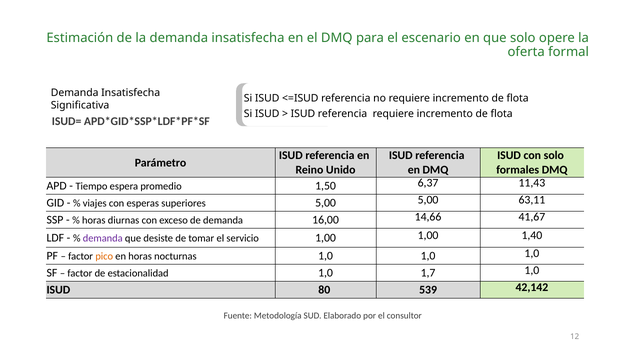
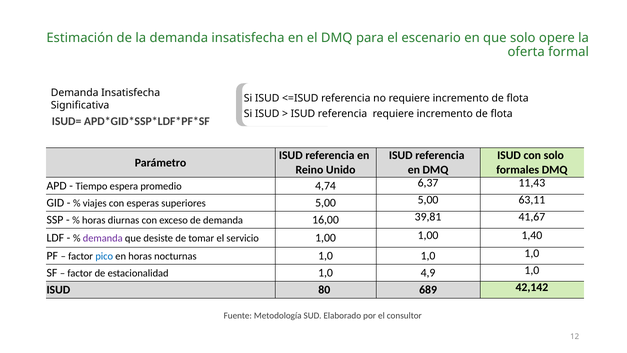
1,50: 1,50 -> 4,74
14,66: 14,66 -> 39,81
pico colour: orange -> blue
1,7: 1,7 -> 4,9
539: 539 -> 689
